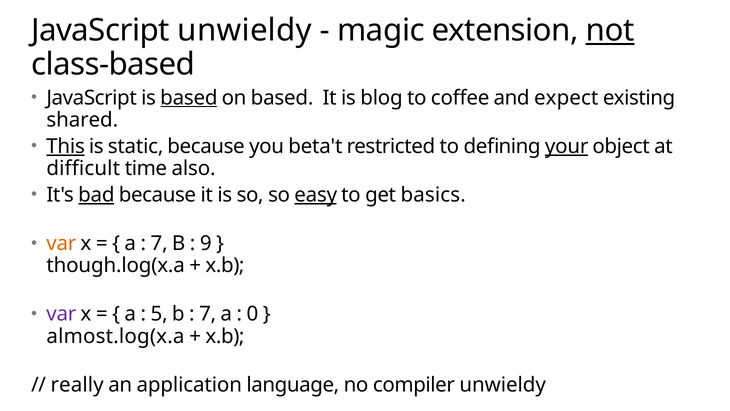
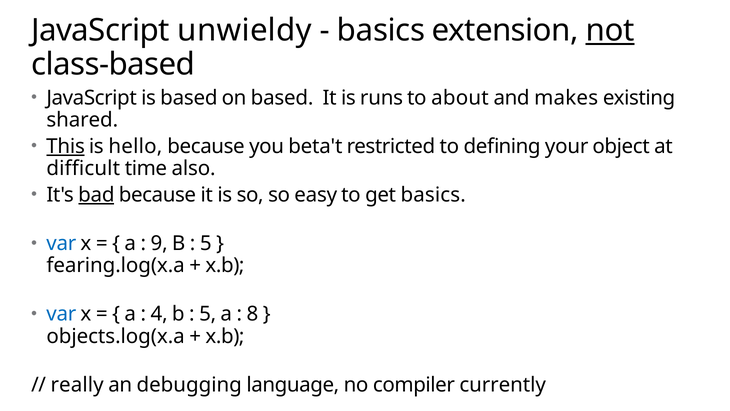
magic at (381, 30): magic -> basics
based at (189, 98) underline: present -> none
blog: blog -> runs
coffee: coffee -> about
expect: expect -> makes
static: static -> hello
your underline: present -> none
easy underline: present -> none
var at (61, 243) colour: orange -> blue
7 at (159, 243): 7 -> 9
9 at (206, 243): 9 -> 5
though.log(x.a: though.log(x.a -> fearing.log(x.a
var at (61, 314) colour: purple -> blue
5: 5 -> 4
7 at (208, 314): 7 -> 5
0: 0 -> 8
almost.log(x.a: almost.log(x.a -> objects.log(x.a
application: application -> debugging
compiler unwieldy: unwieldy -> currently
